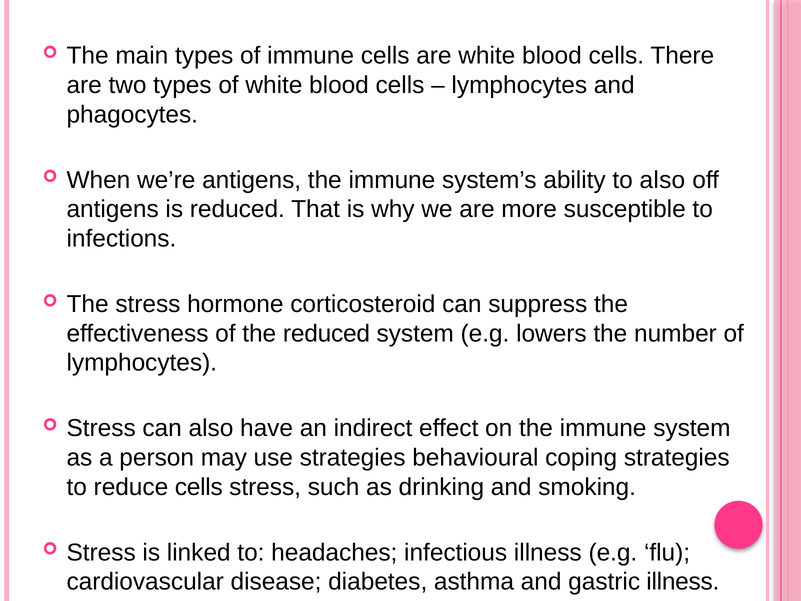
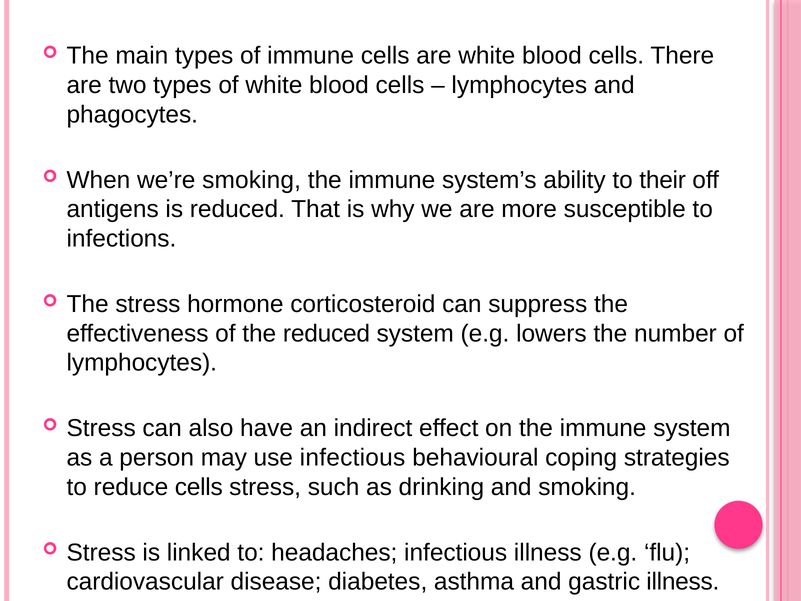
we’re antigens: antigens -> smoking
to also: also -> their
use strategies: strategies -> infectious
